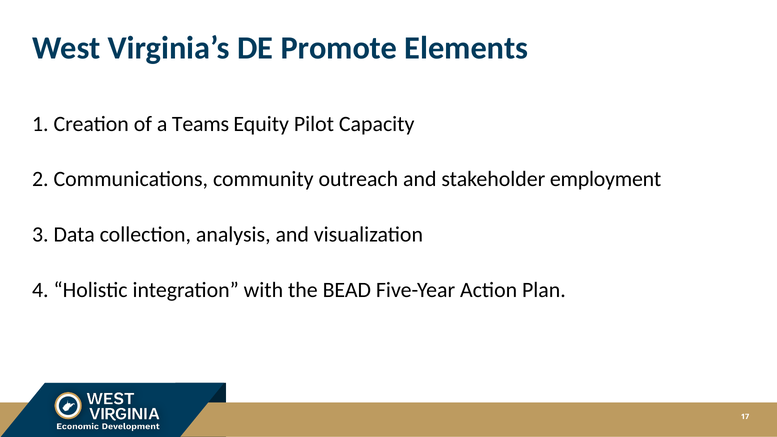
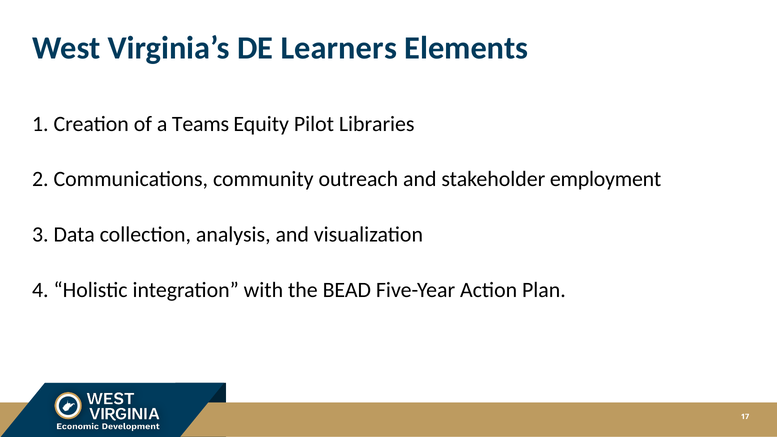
Promote: Promote -> Learners
Capacity: Capacity -> Libraries
